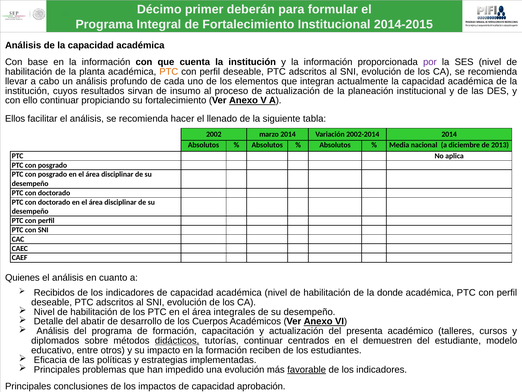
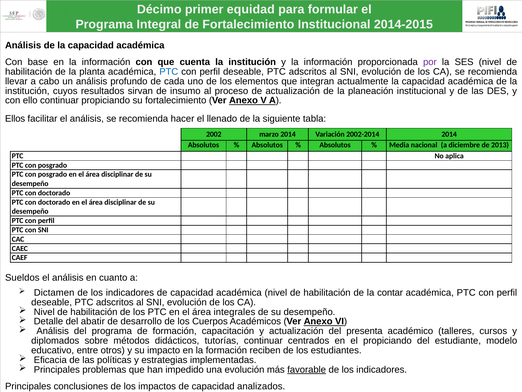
deberán: deberán -> equidad
PTC at (169, 72) colour: orange -> blue
Quienes: Quienes -> Sueldos
Recibidos: Recibidos -> Dictamen
donde: donde -> contar
didácticos underline: present -> none
el demuestren: demuestren -> propiciando
aprobación: aprobación -> analizados
